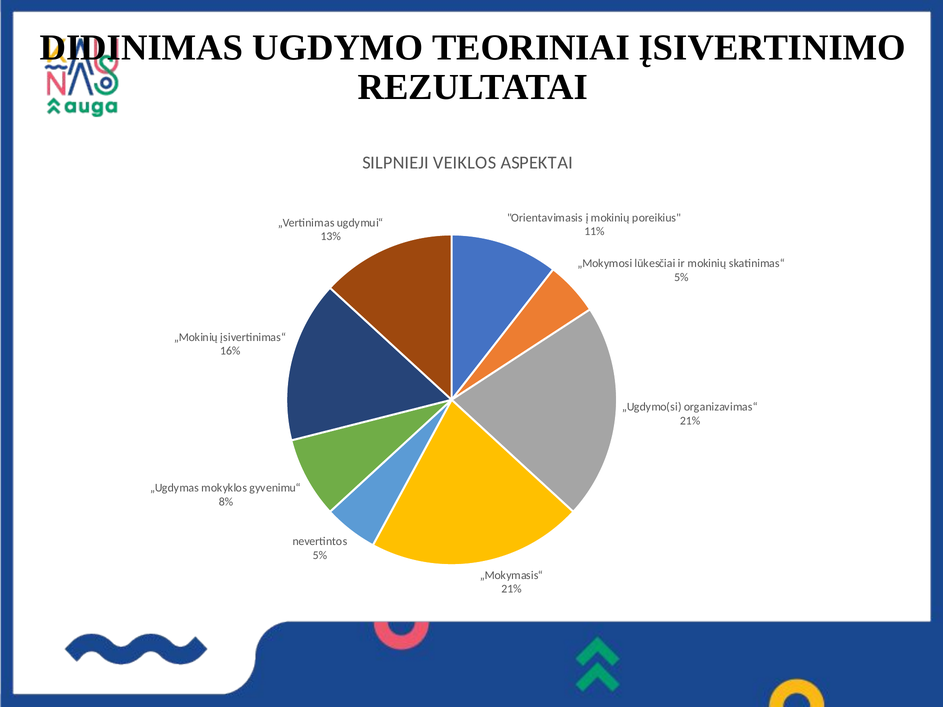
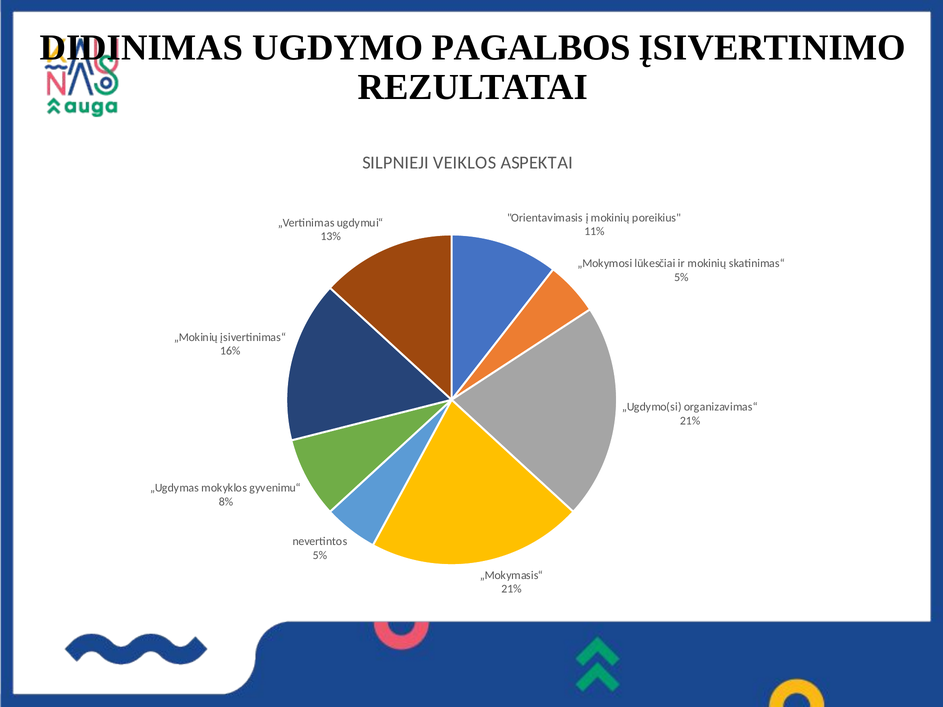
TEORINIAI: TEORINIAI -> PAGALBOS
